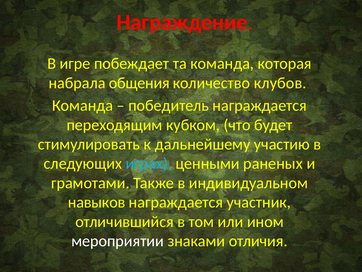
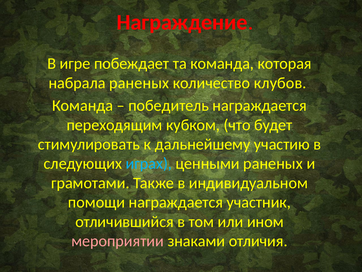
набрала общения: общения -> раненых
навыков: навыков -> помощи
мероприятии colour: white -> pink
